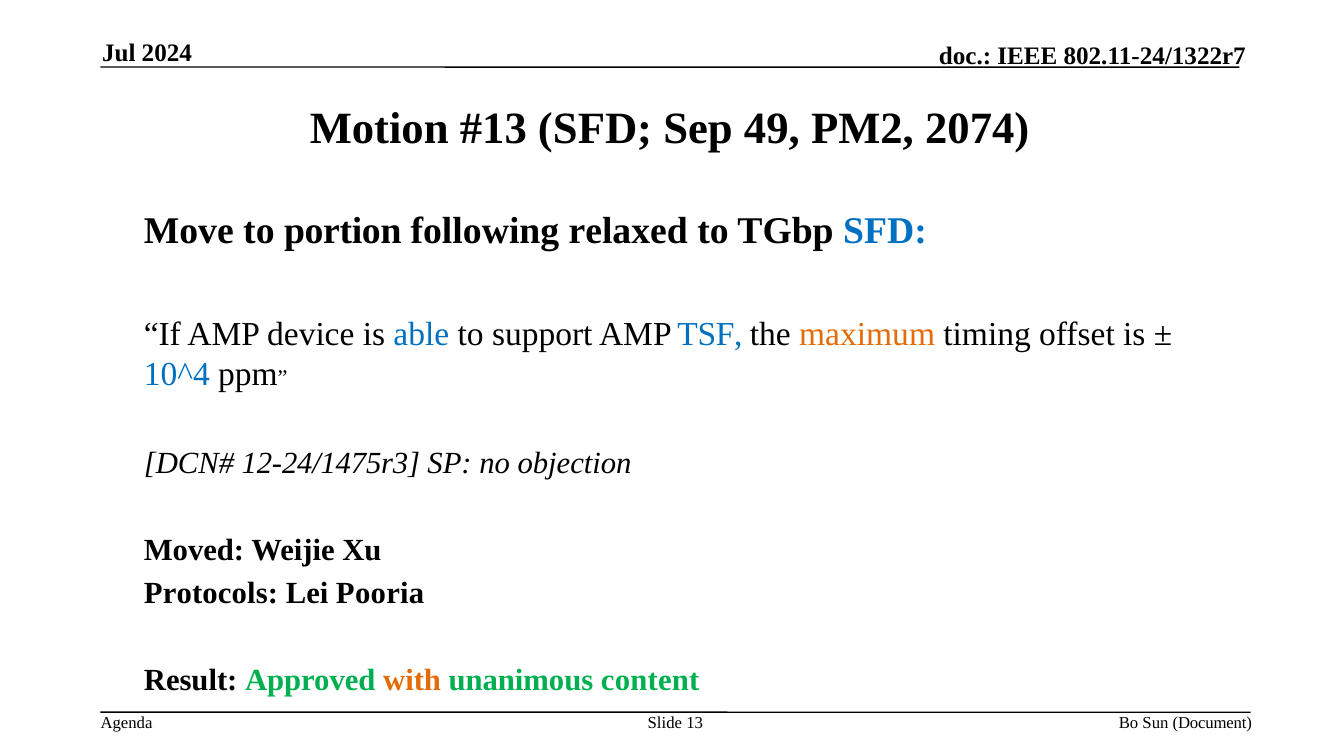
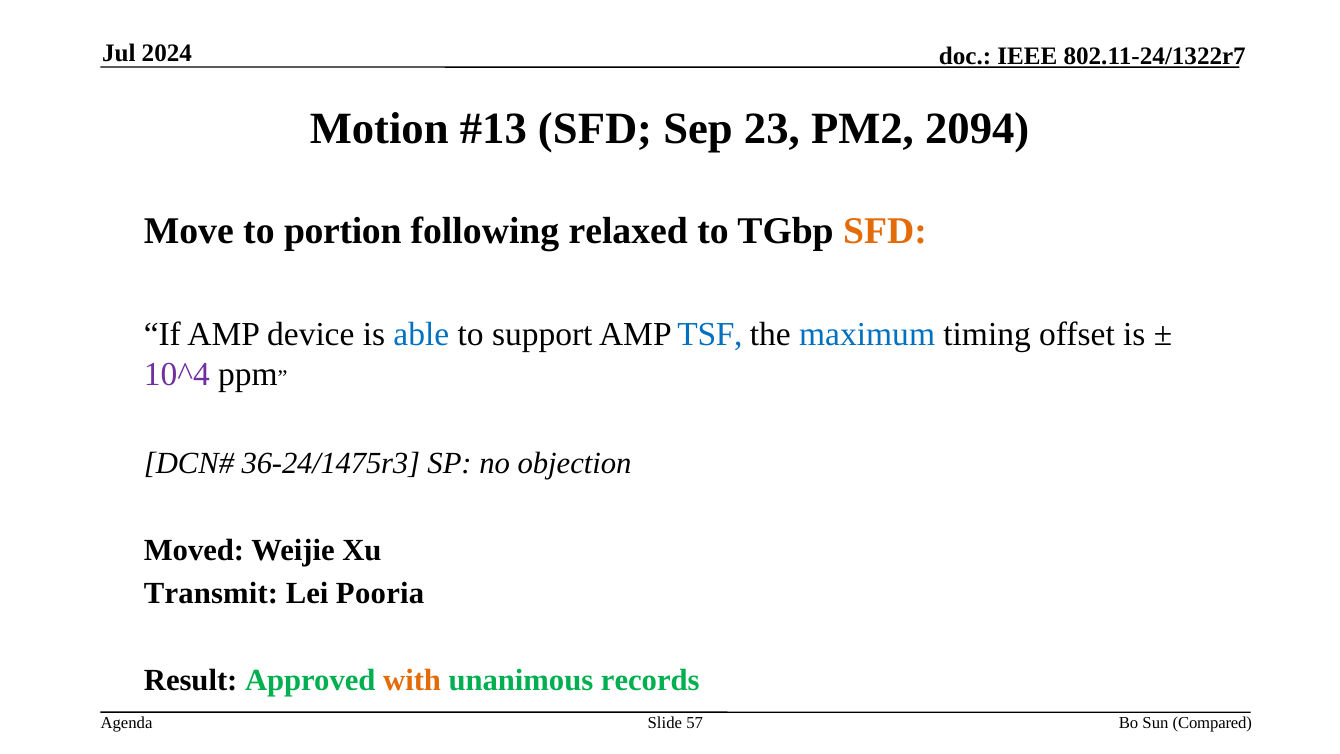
49: 49 -> 23
2074: 2074 -> 2094
SFD at (885, 231) colour: blue -> orange
maximum colour: orange -> blue
10^4 colour: blue -> purple
12-24/1475r3: 12-24/1475r3 -> 36-24/1475r3
Protocols: Protocols -> Transmit
content: content -> records
13: 13 -> 57
Document: Document -> Compared
